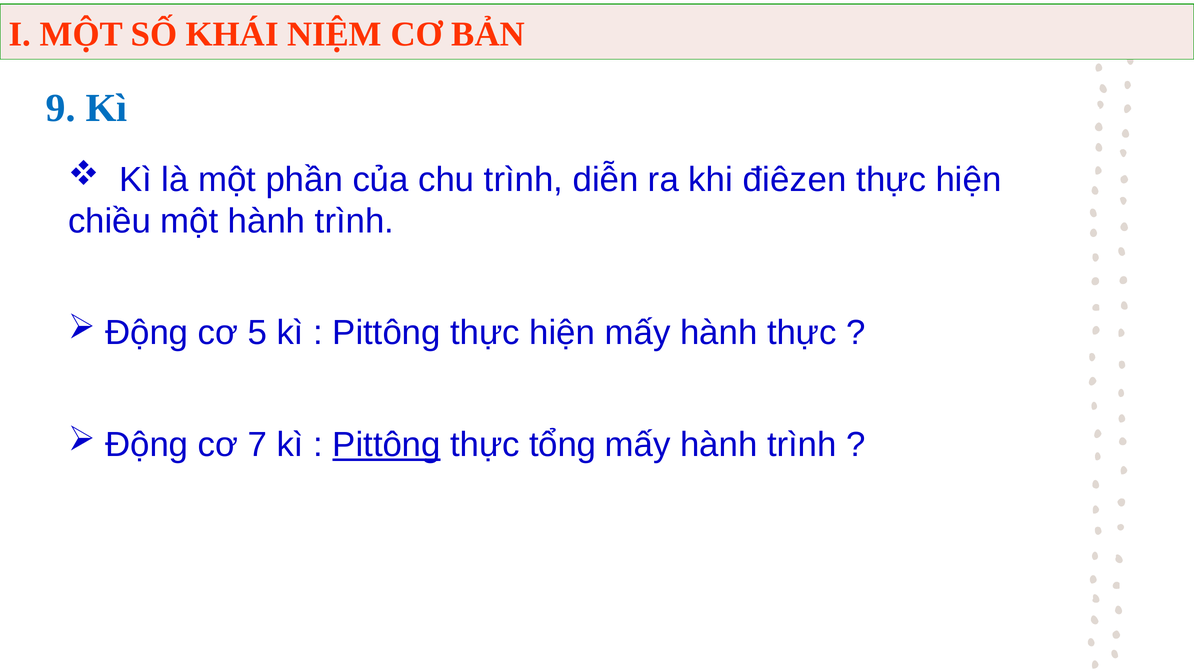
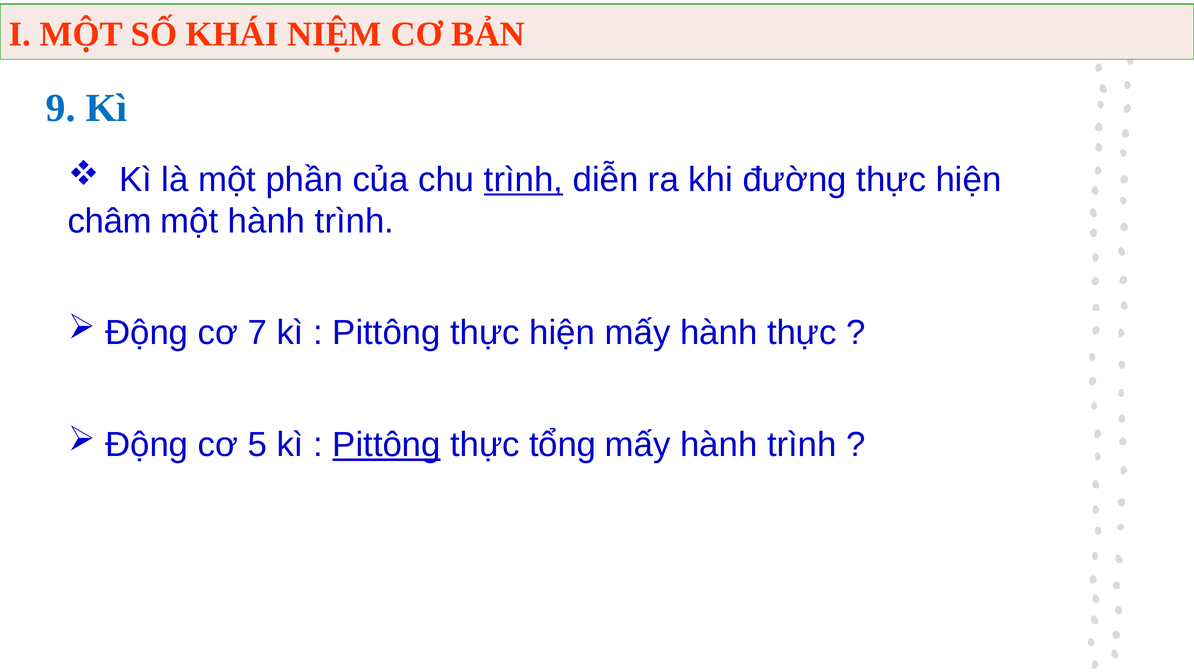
trình at (523, 179) underline: none -> present
điêzen: điêzen -> đường
chiều: chiều -> châm
5: 5 -> 7
7: 7 -> 5
